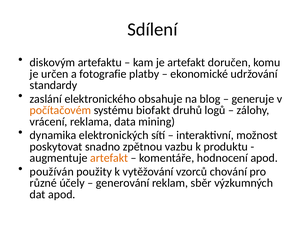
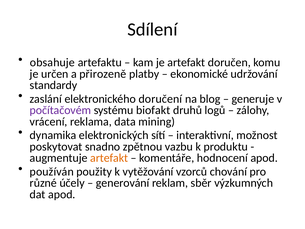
diskovým: diskovým -> obsahuje
fotografie: fotografie -> přirozeně
obsahuje: obsahuje -> doručení
počítačovém colour: orange -> purple
